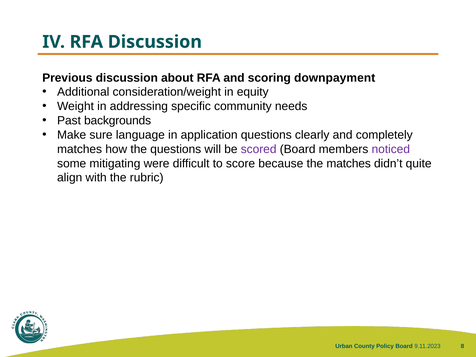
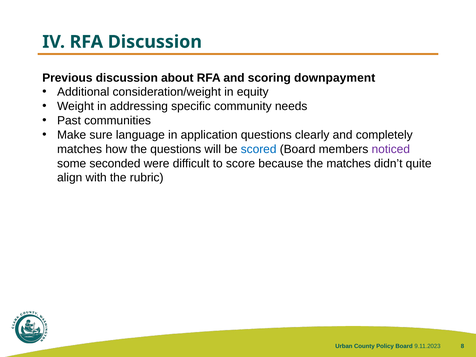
backgrounds: backgrounds -> communities
scored colour: purple -> blue
mitigating: mitigating -> seconded
